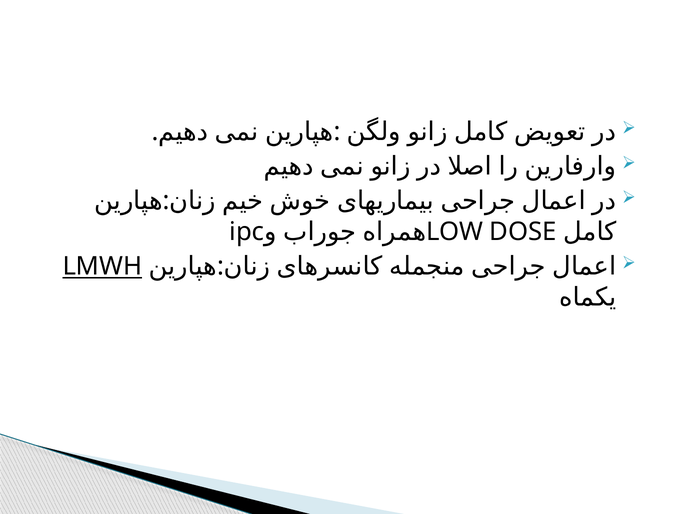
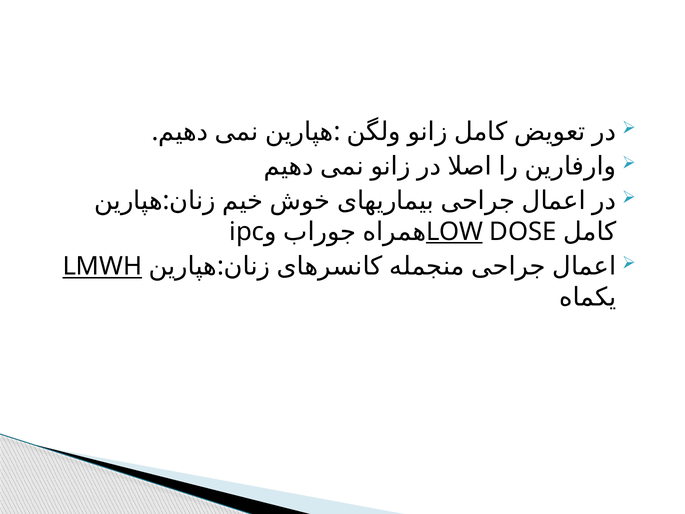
LOW underline: none -> present
